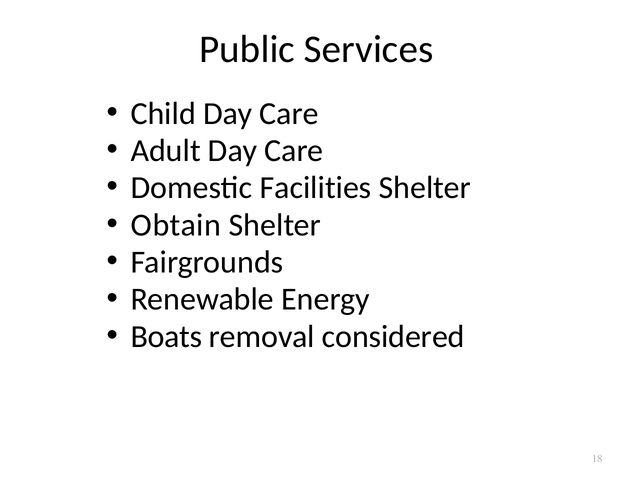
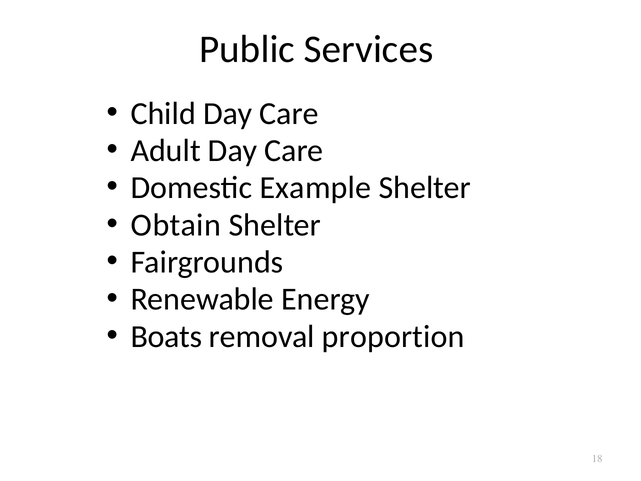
Facilities: Facilities -> Example
considered: considered -> proportion
